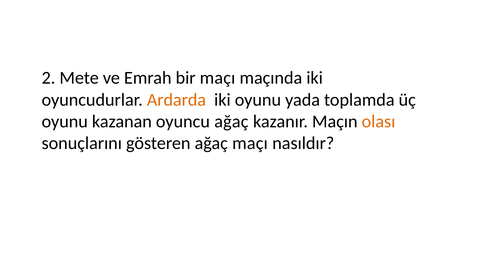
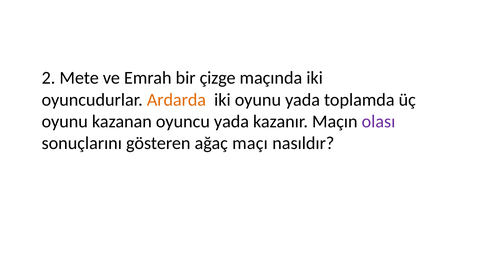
bir maçı: maçı -> çizge
oyuncu ağaç: ağaç -> yada
olası colour: orange -> purple
